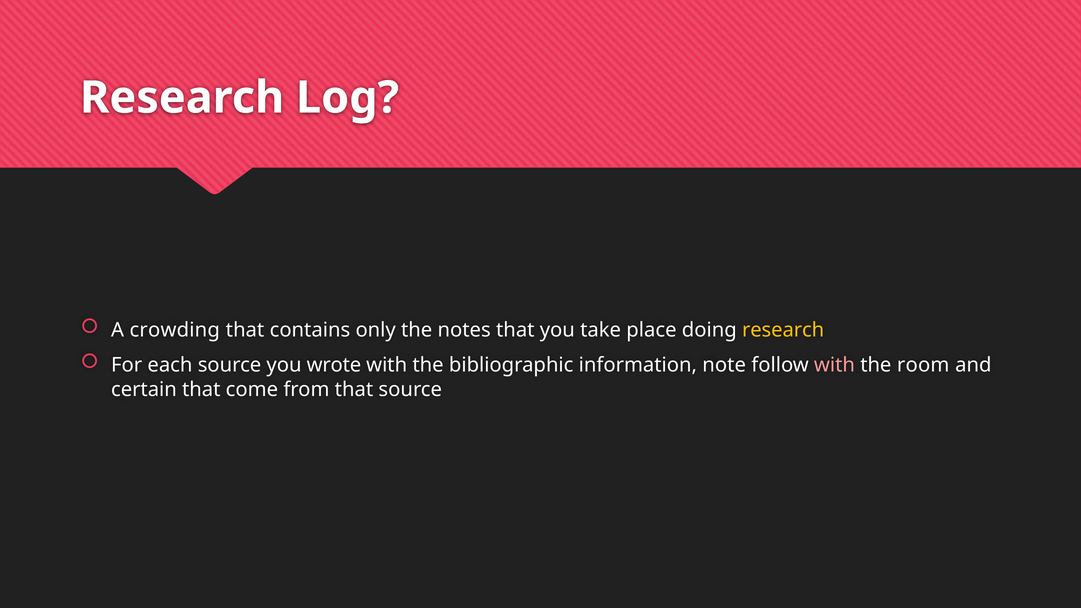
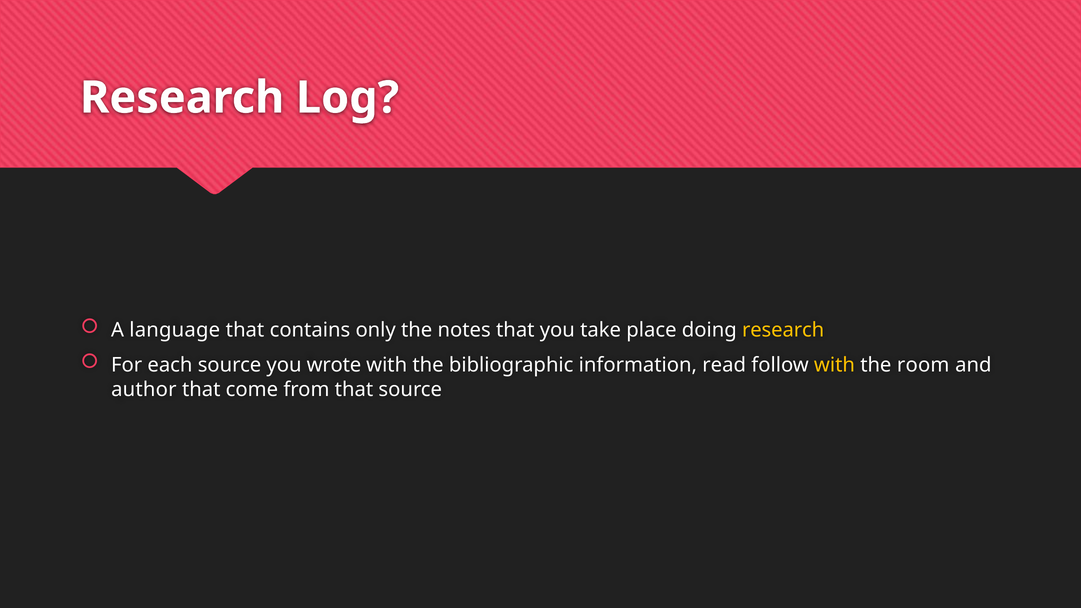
crowding: crowding -> language
note: note -> read
with at (834, 365) colour: pink -> yellow
certain: certain -> author
